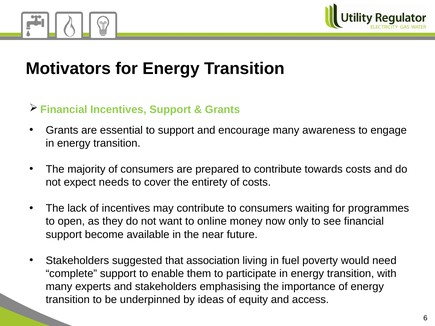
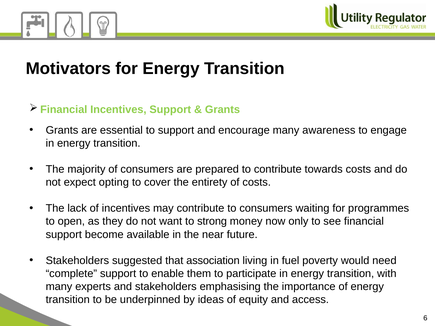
needs: needs -> opting
online: online -> strong
